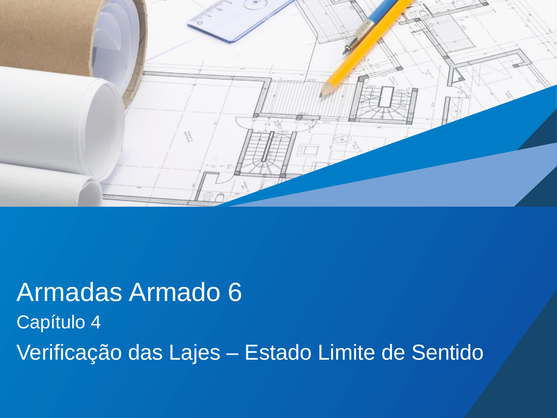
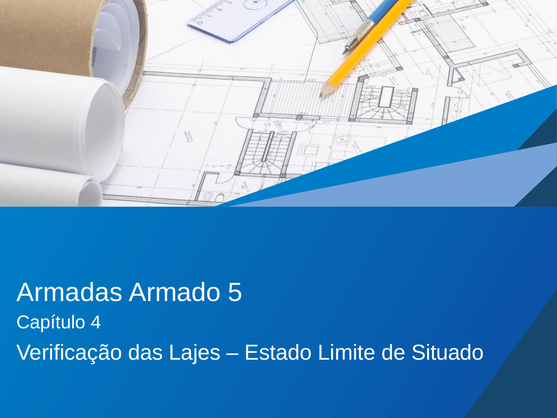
6: 6 -> 5
Sentido: Sentido -> Situado
